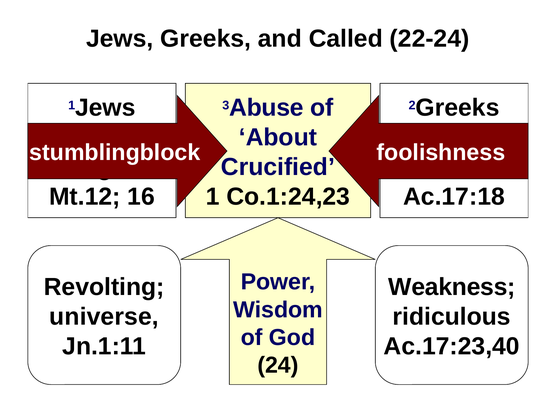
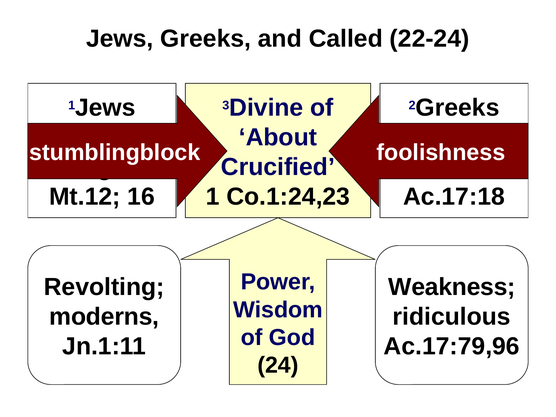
Abuse: Abuse -> Divine
universe: universe -> moderns
Ac.17:23,40: Ac.17:23,40 -> Ac.17:79,96
